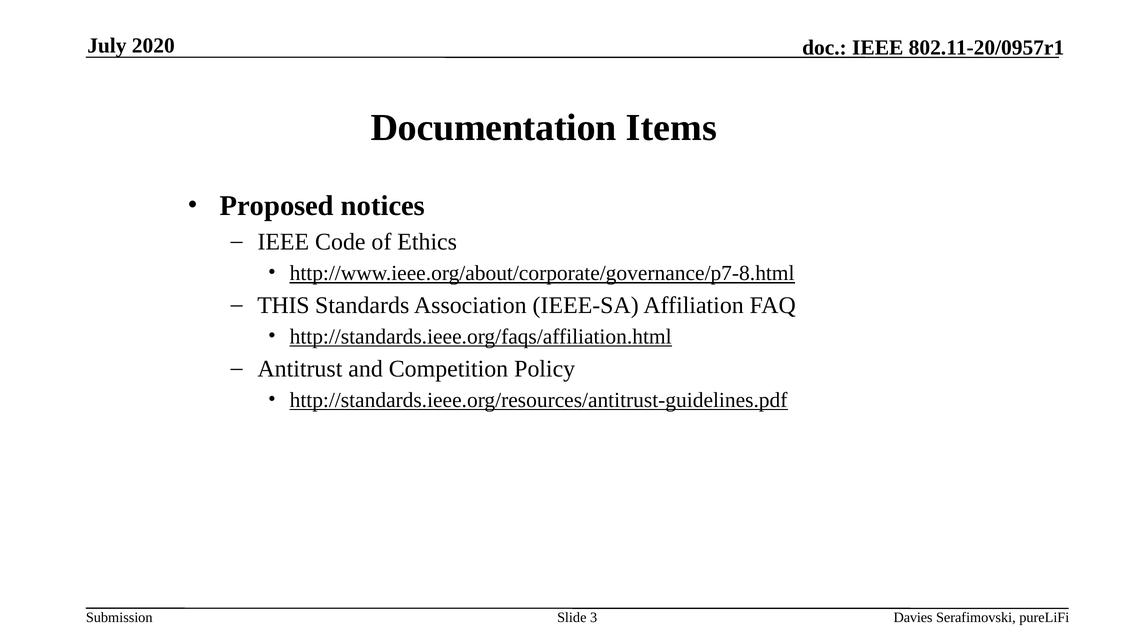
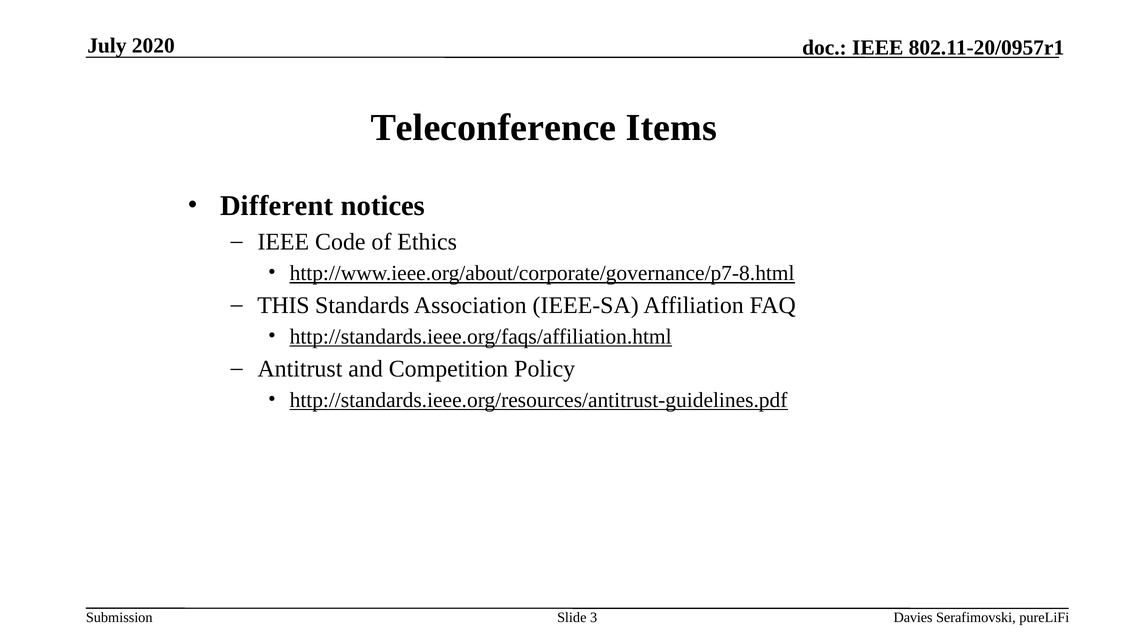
Documentation: Documentation -> Teleconference
Proposed: Proposed -> Different
